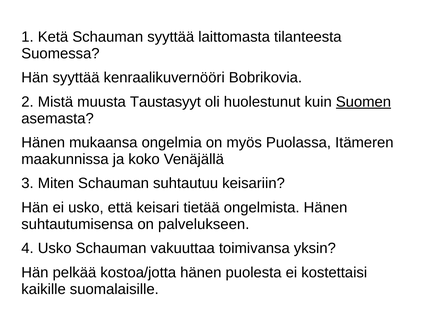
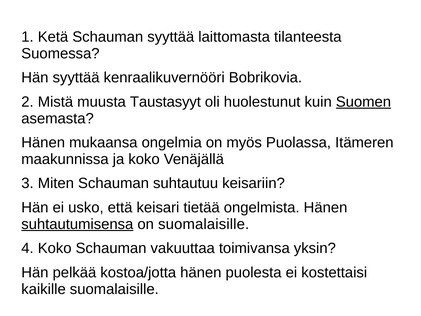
suhtautumisensa underline: none -> present
on palvelukseen: palvelukseen -> suomalaisille
4 Usko: Usko -> Koko
